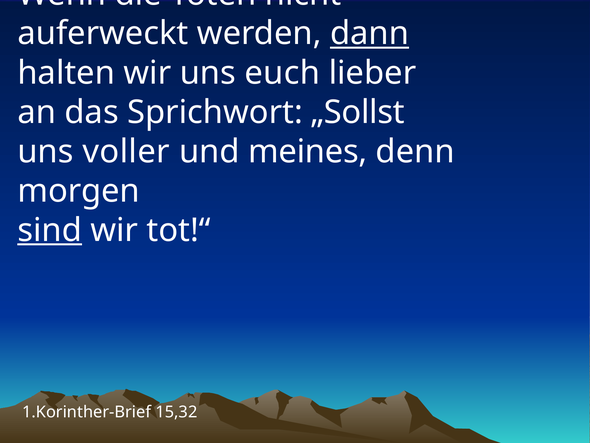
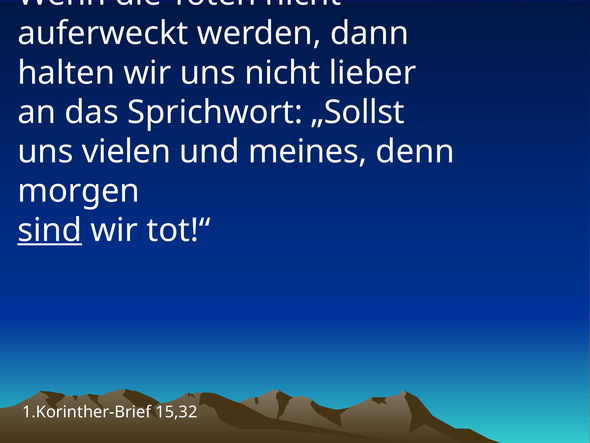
dann underline: present -> none
uns euch: euch -> nicht
voller: voller -> vielen
